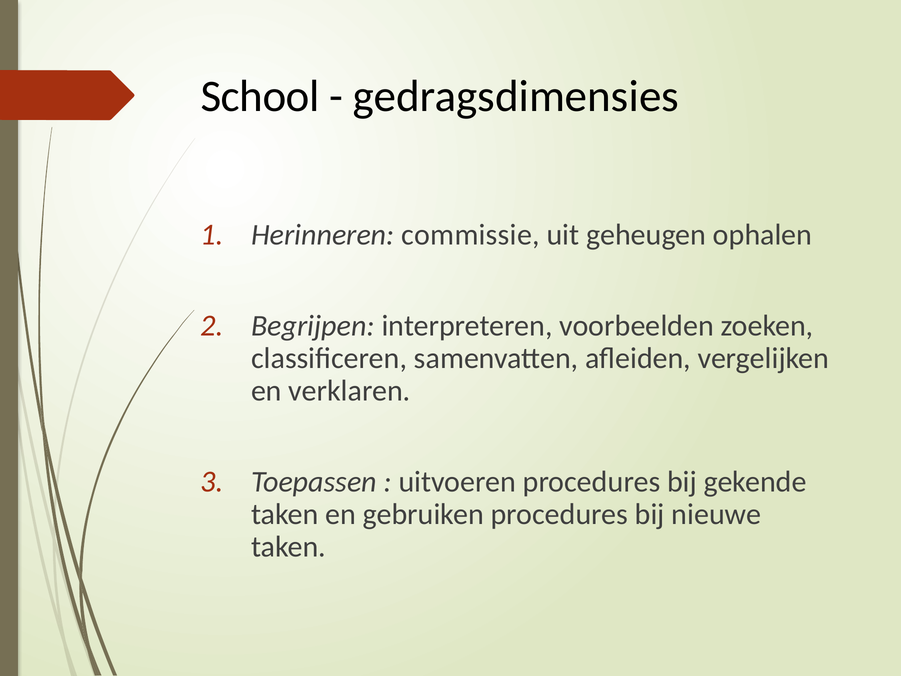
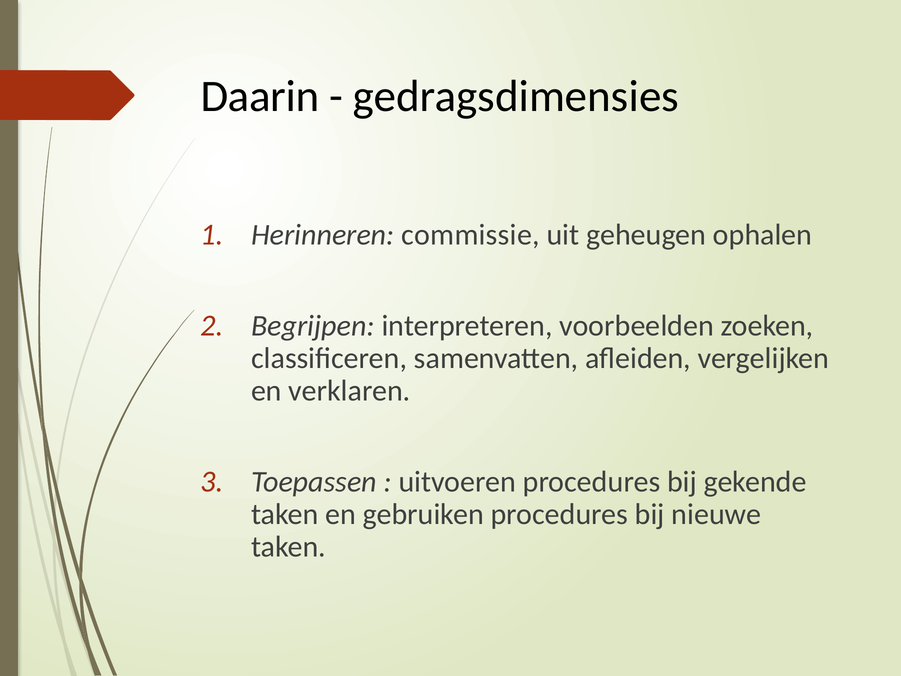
School: School -> Daarin
